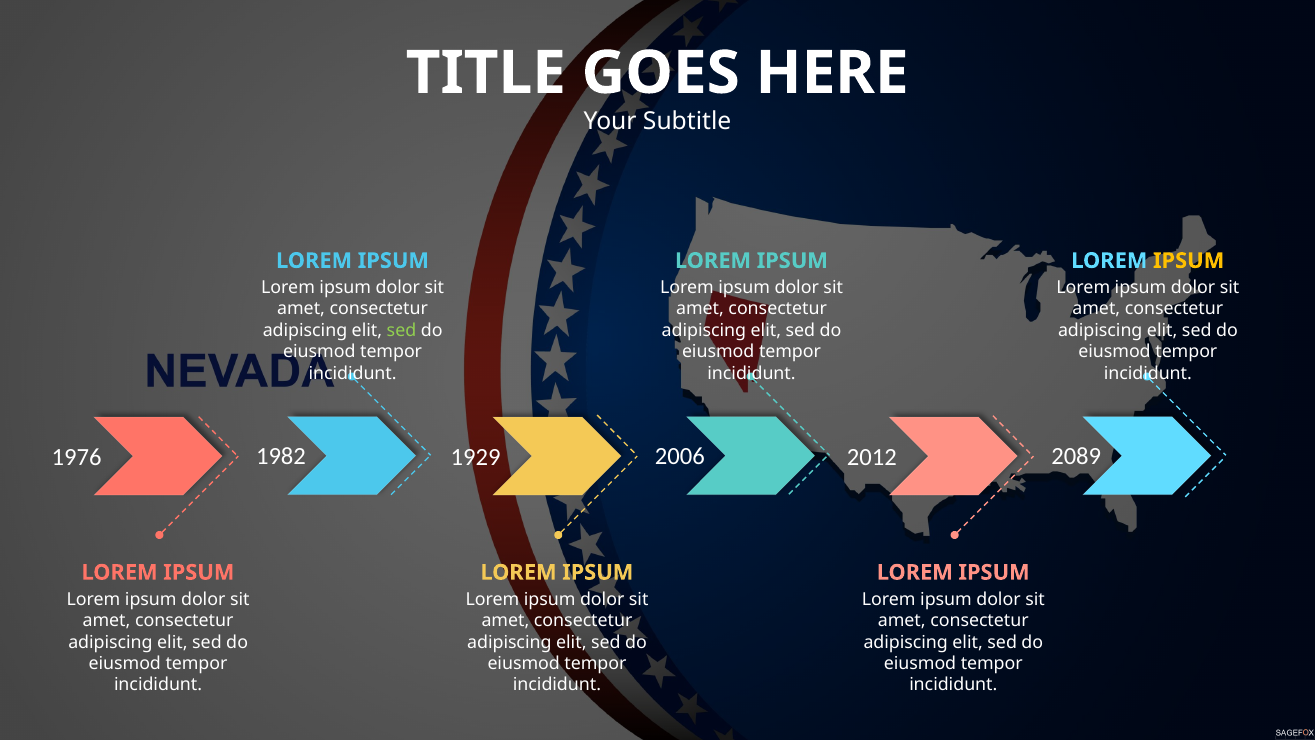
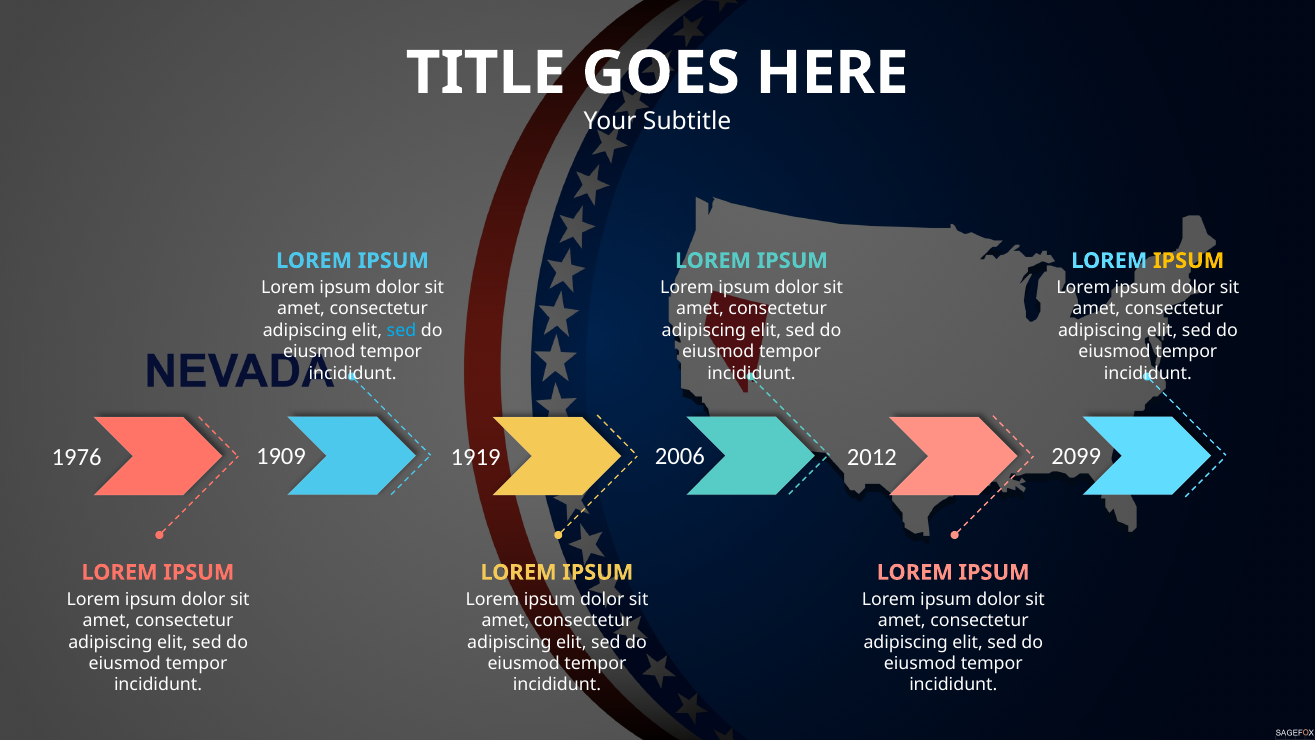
sed at (401, 330) colour: light green -> light blue
1982: 1982 -> 1909
1929: 1929 -> 1919
2089: 2089 -> 2099
